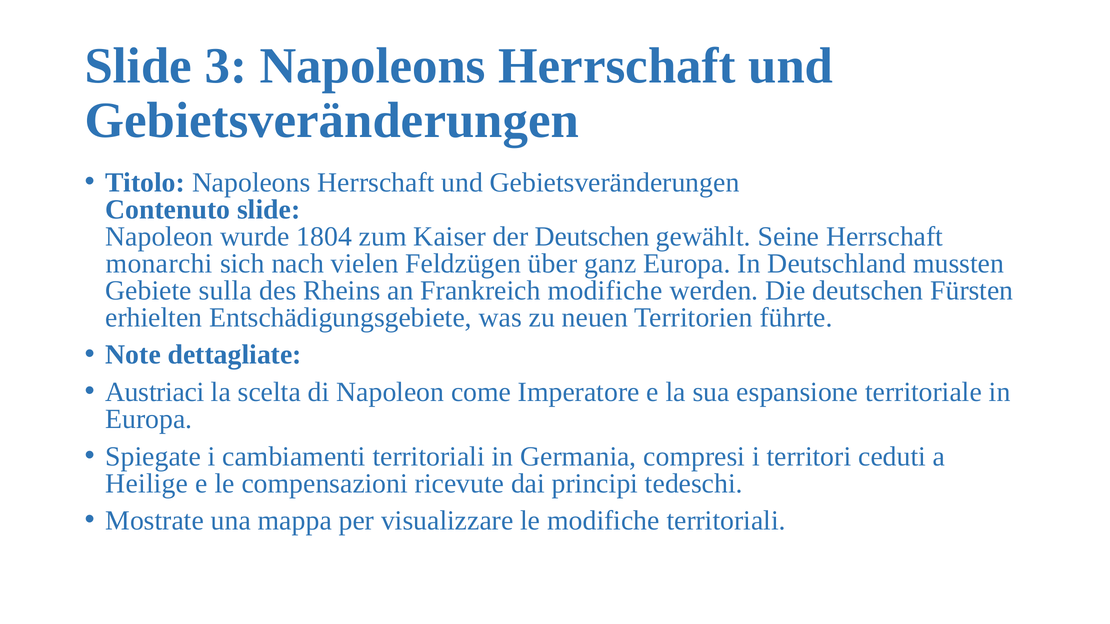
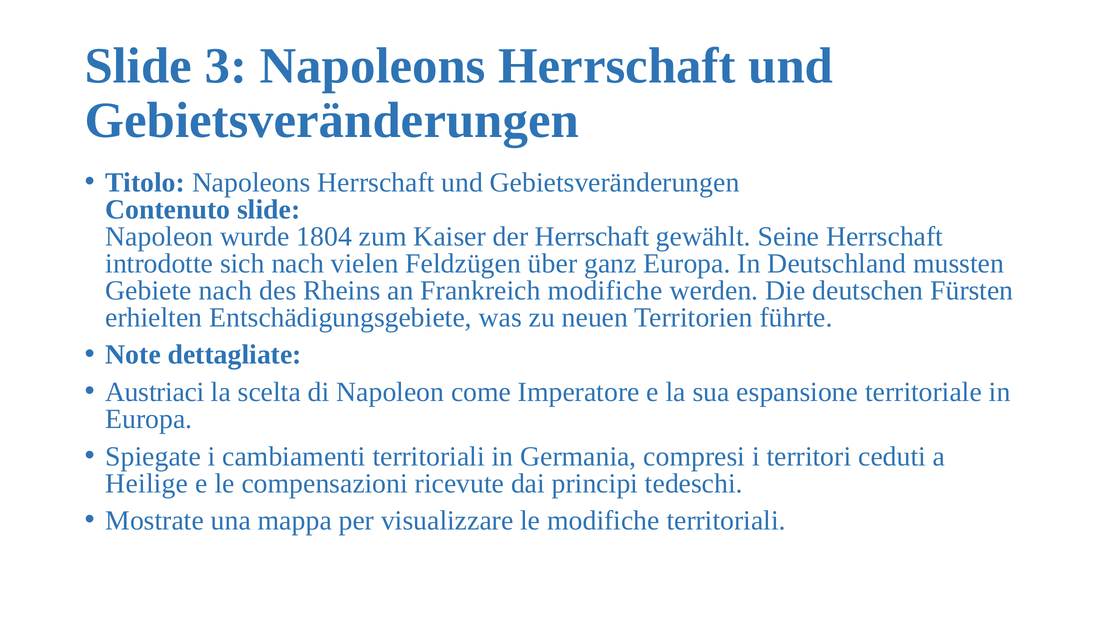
der Deutschen: Deutschen -> Herrschaft
monarchi: monarchi -> introdotte
Gebiete sulla: sulla -> nach
